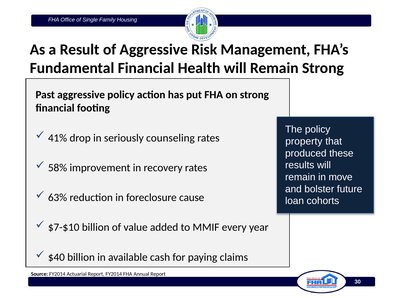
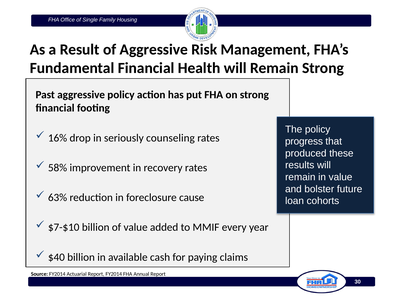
41%: 41% -> 16%
property: property -> progress
in move: move -> value
